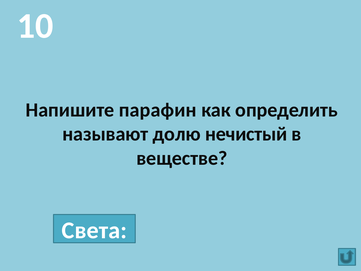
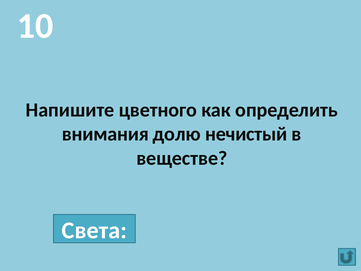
парафин: парафин -> цветного
называют: называют -> внимания
